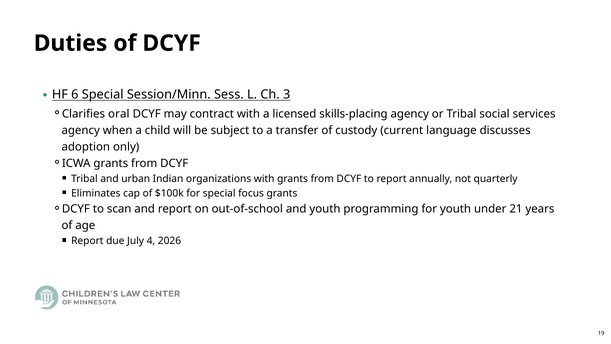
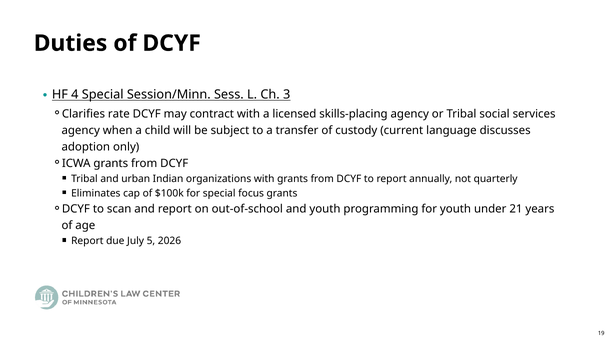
6: 6 -> 4
oral: oral -> rate
4: 4 -> 5
